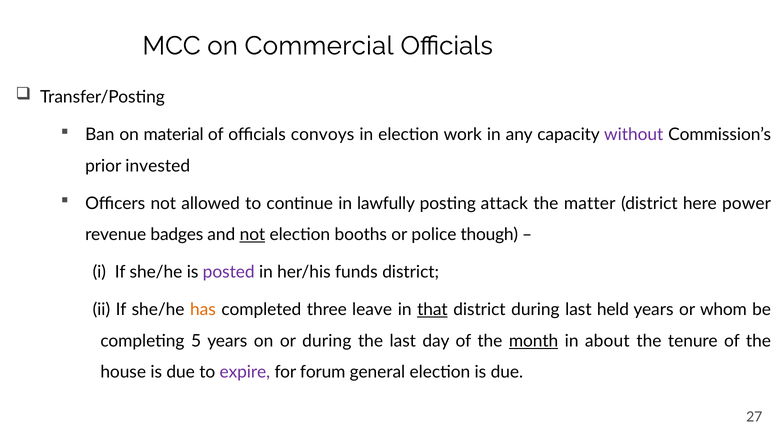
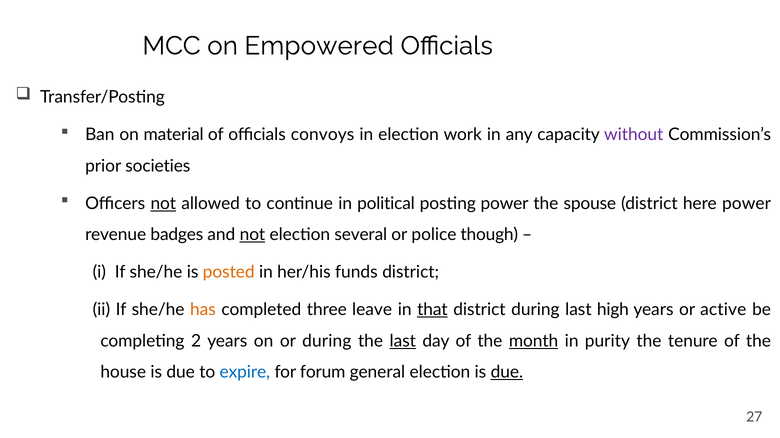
Commercial: Commercial -> Empowered
invested: invested -> societies
not at (163, 204) underline: none -> present
lawfully: lawfully -> political
posting attack: attack -> power
matter: matter -> spouse
booths: booths -> several
posted colour: purple -> orange
held: held -> high
whom: whom -> active
5: 5 -> 2
last at (403, 341) underline: none -> present
about: about -> purity
expire colour: purple -> blue
due at (507, 373) underline: none -> present
